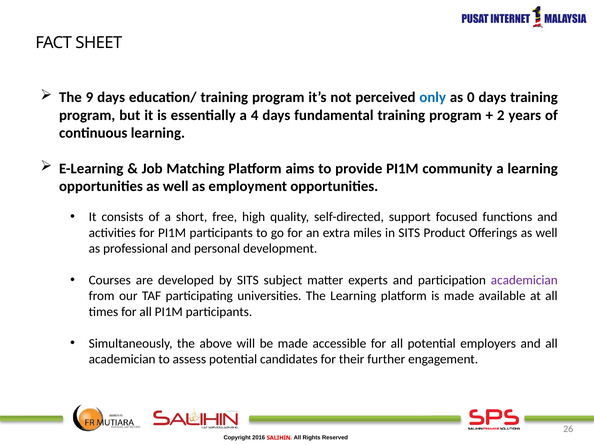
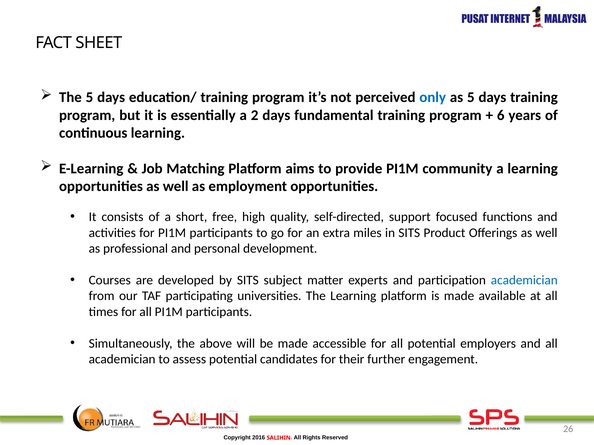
The 9: 9 -> 5
as 0: 0 -> 5
4: 4 -> 2
2: 2 -> 6
academician at (524, 280) colour: purple -> blue
